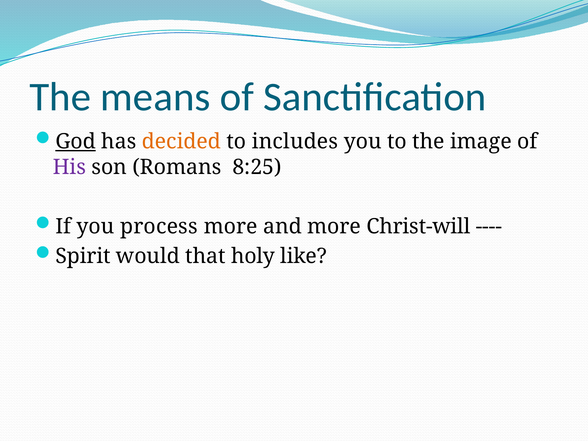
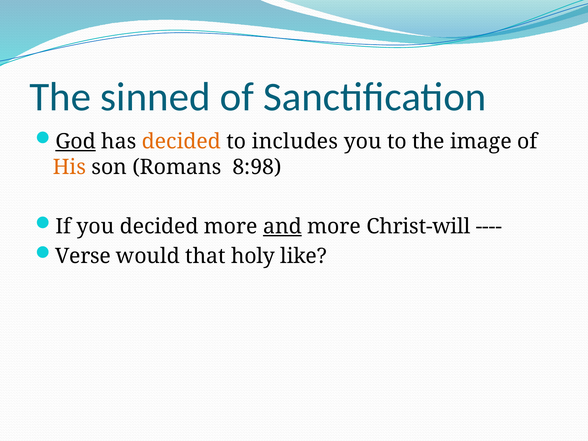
means: means -> sinned
His colour: purple -> orange
8:25: 8:25 -> 8:98
you process: process -> decided
and underline: none -> present
Spirit: Spirit -> Verse
